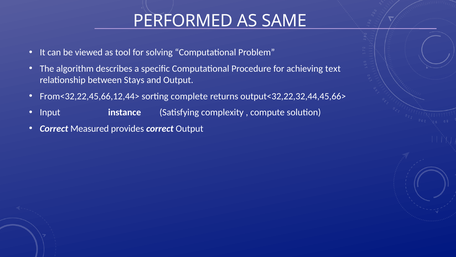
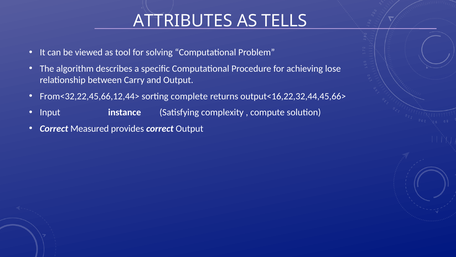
PERFORMED: PERFORMED -> ATTRIBUTES
SAME: SAME -> TELLS
text: text -> lose
Stays: Stays -> Carry
output<32,22,32,44,45,66>: output<32,22,32,44,45,66> -> output<16,22,32,44,45,66>
